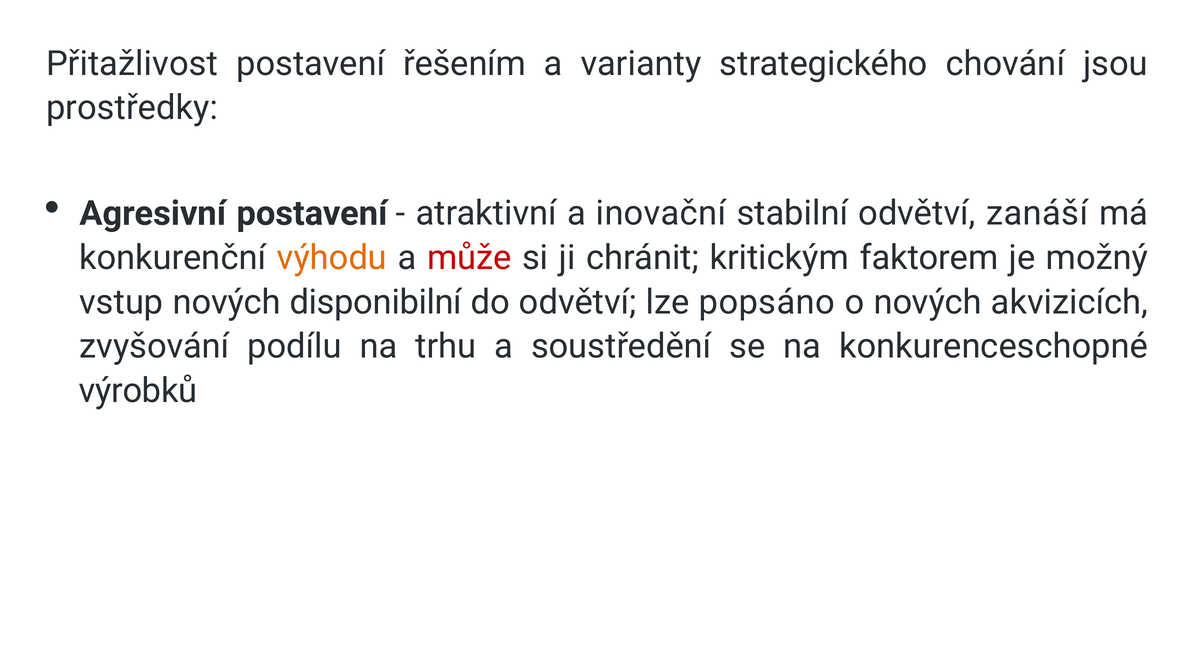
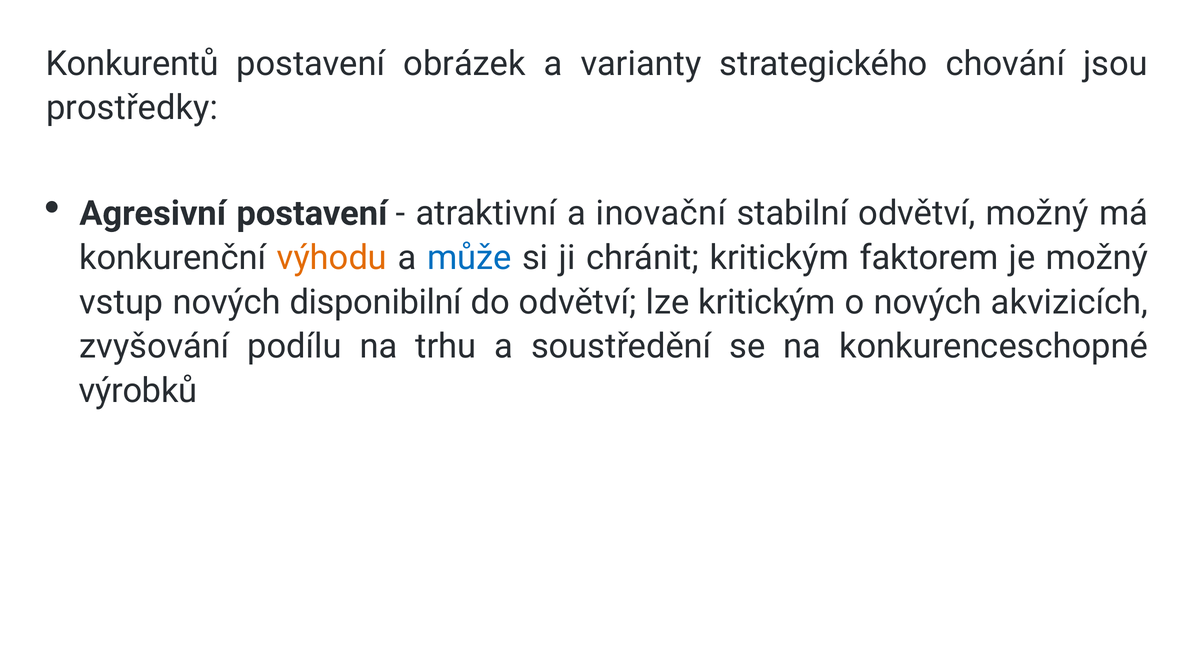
Přitažlivost: Přitažlivost -> Konkurentů
řešením: řešením -> obrázek
odvětví zanáší: zanáší -> možný
může colour: red -> blue
lze popsáno: popsáno -> kritickým
